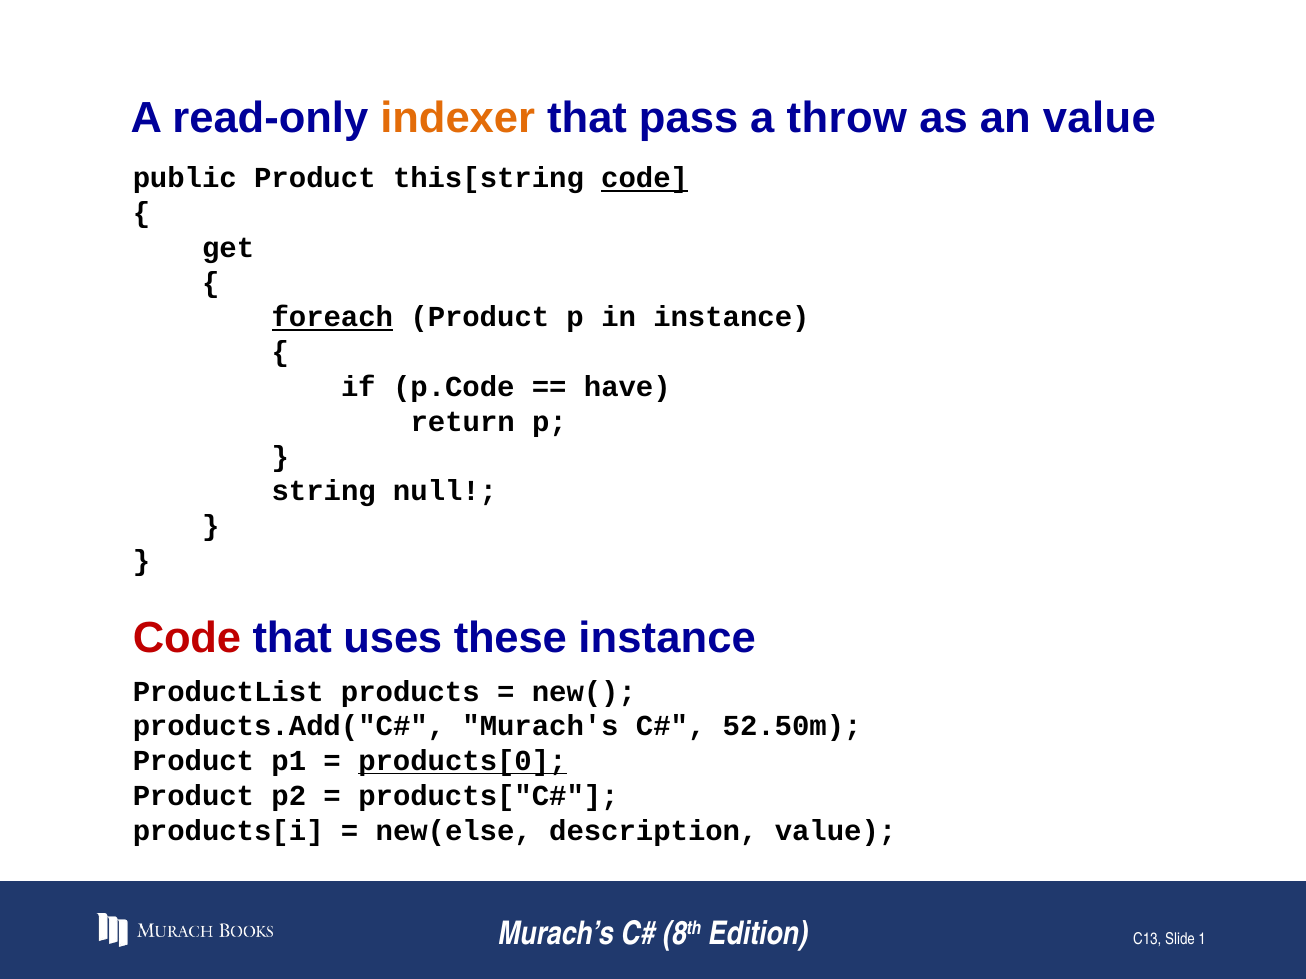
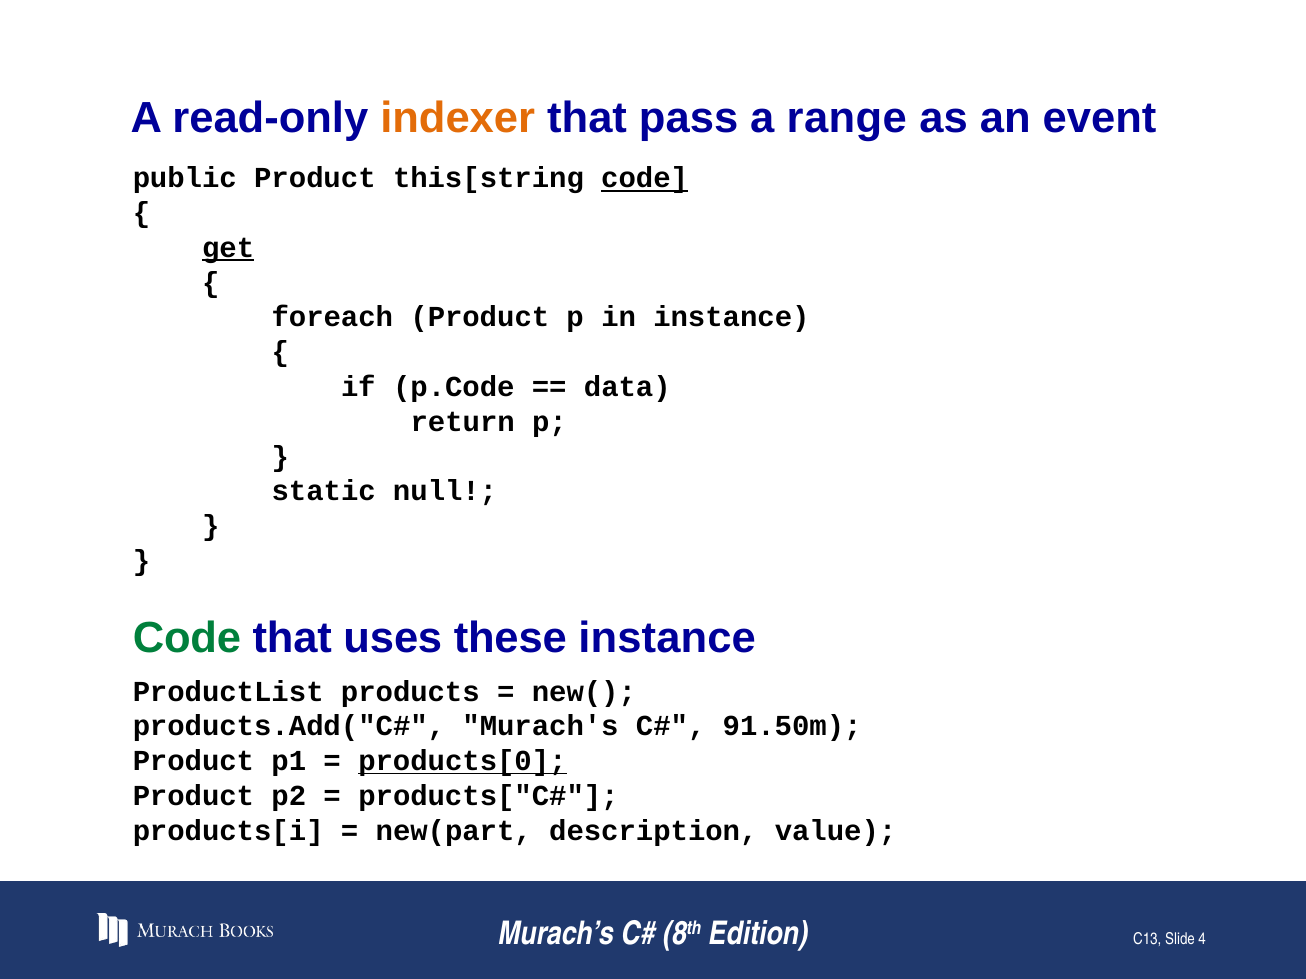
throw: throw -> range
an value: value -> event
get underline: none -> present
foreach underline: present -> none
have: have -> data
string: string -> static
Code at (187, 638) colour: red -> green
52.50m: 52.50m -> 91.50m
new(else: new(else -> new(part
1: 1 -> 4
